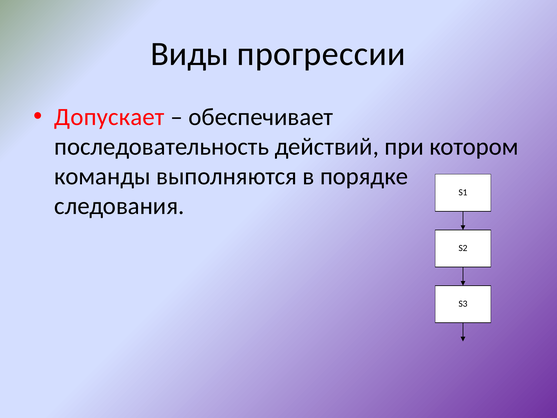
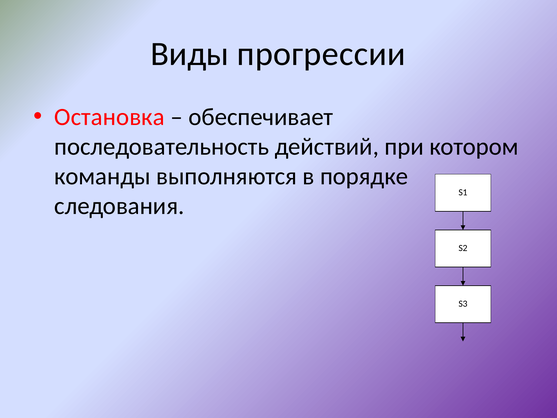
Допускает: Допускает -> Остановка
